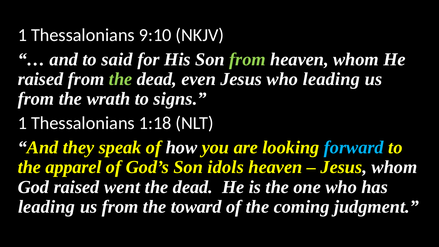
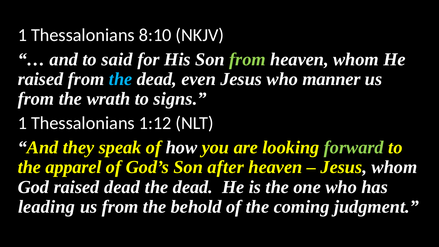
9:10: 9:10 -> 8:10
the at (121, 79) colour: light green -> light blue
who leading: leading -> manner
1:18: 1:18 -> 1:12
forward colour: light blue -> light green
idols: idols -> after
raised went: went -> dead
toward: toward -> behold
